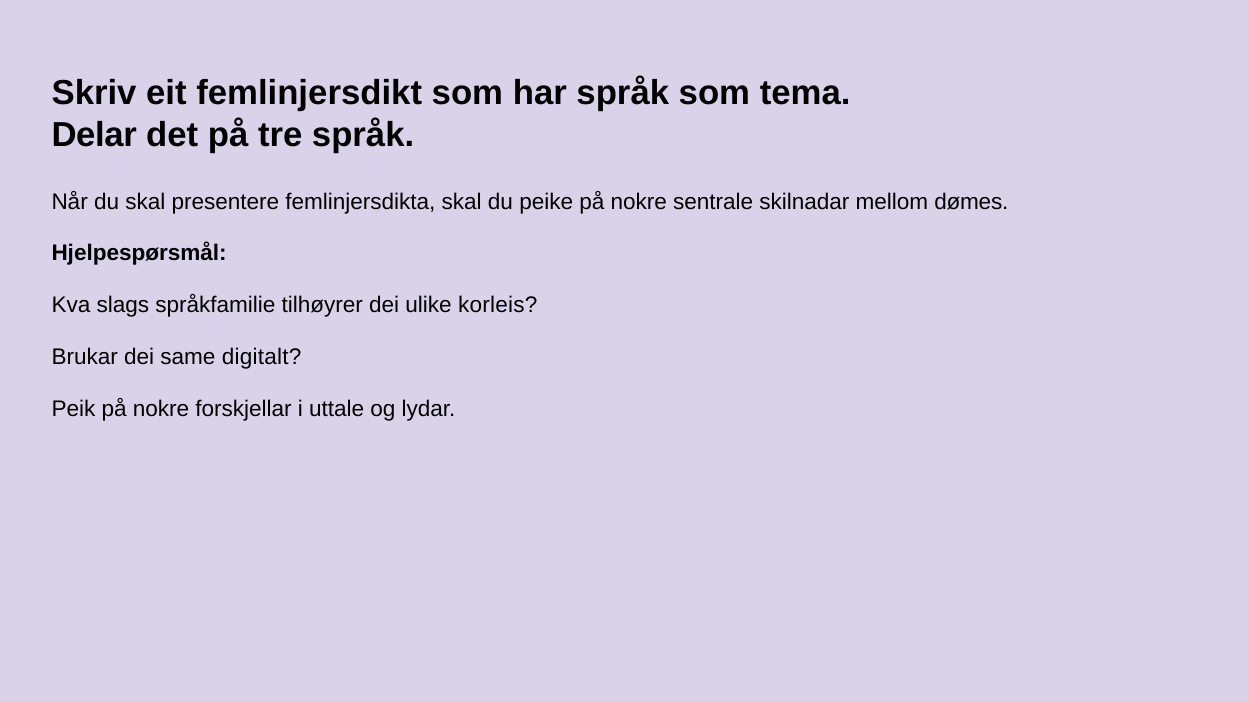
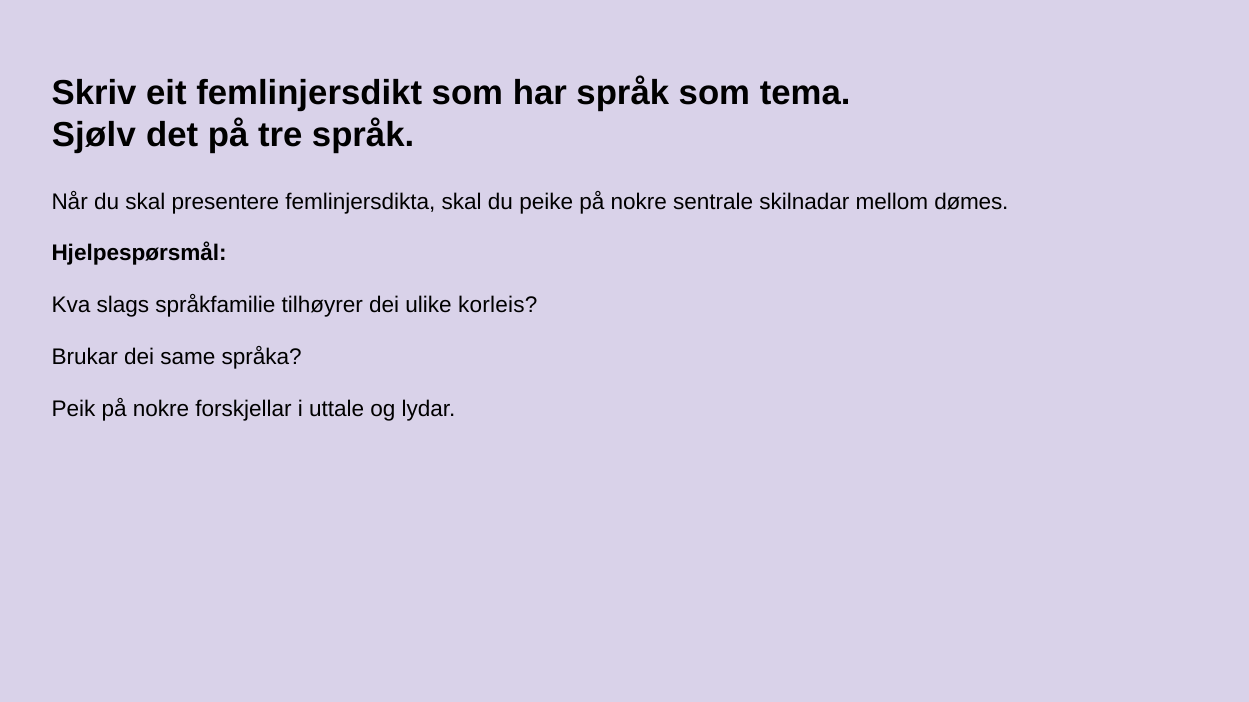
Delar: Delar -> Sjølv
digitalt: digitalt -> språka
